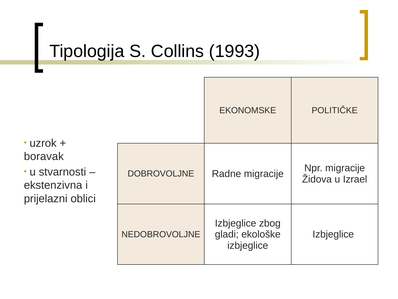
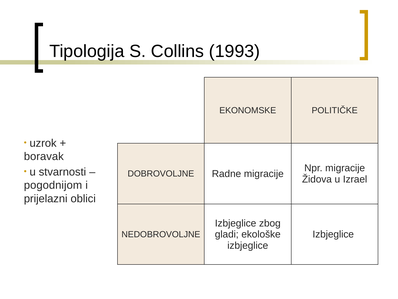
ekstenzivna: ekstenzivna -> pogodnijom
